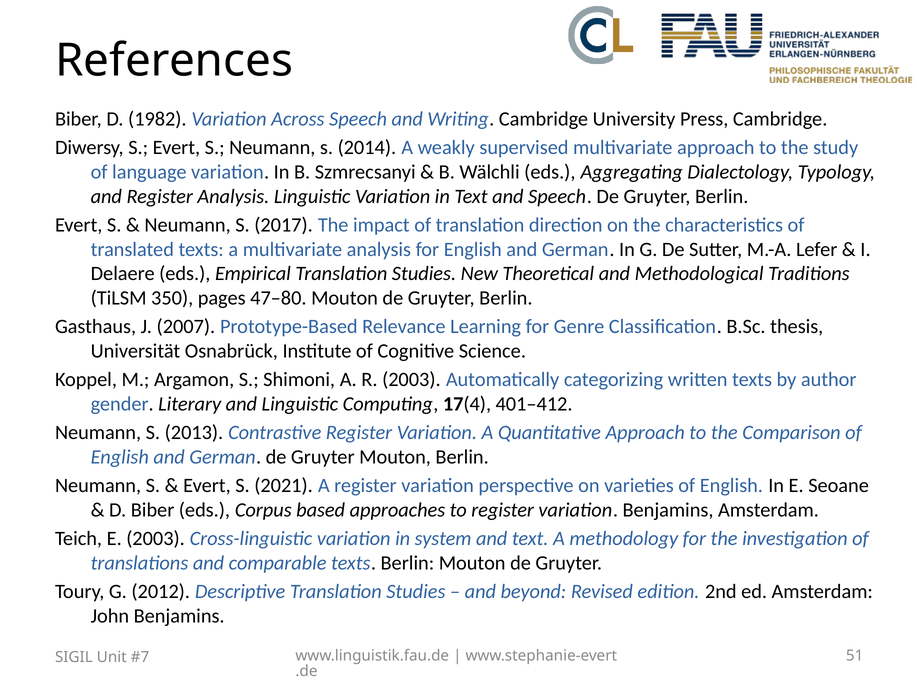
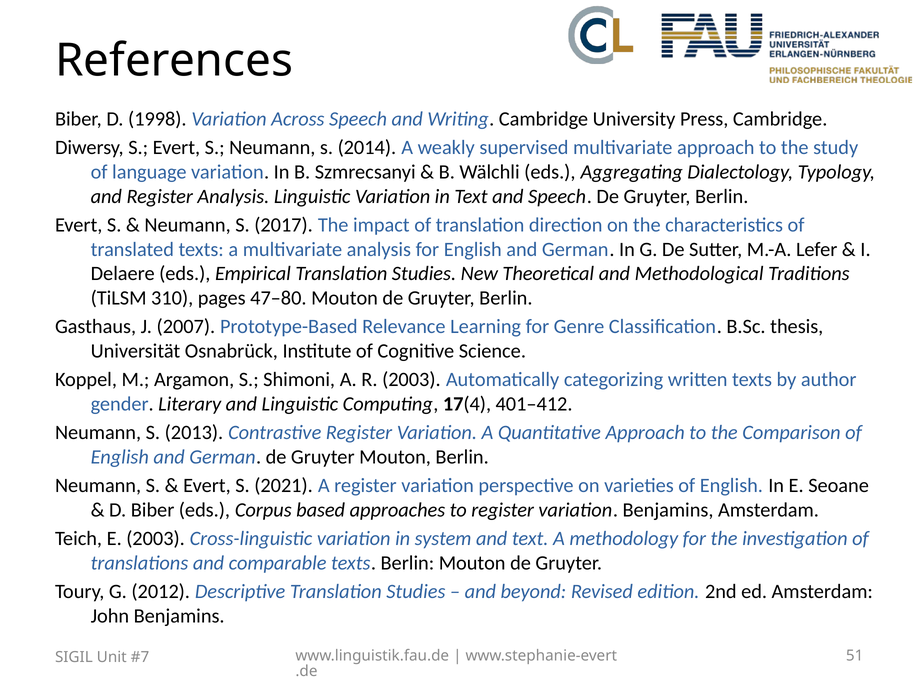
1982: 1982 -> 1998
350: 350 -> 310
